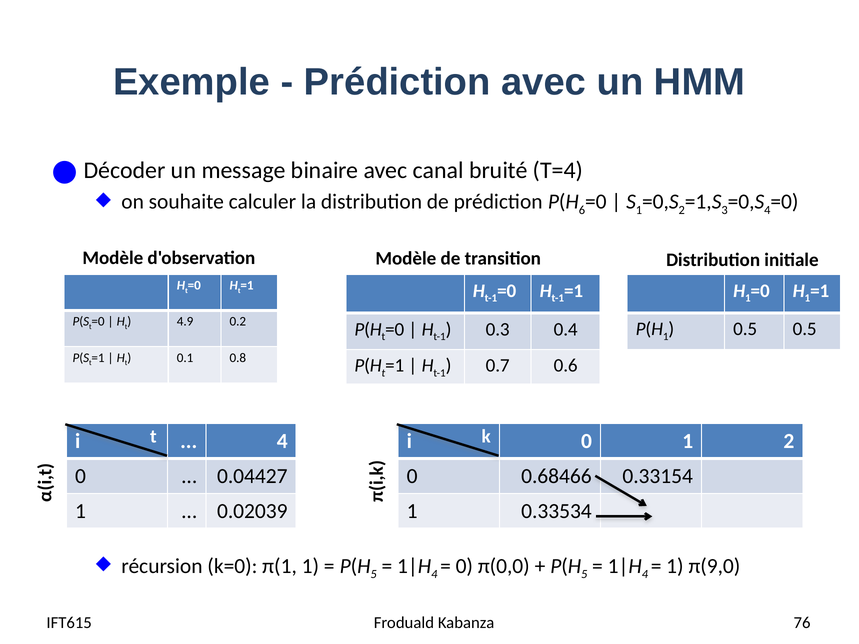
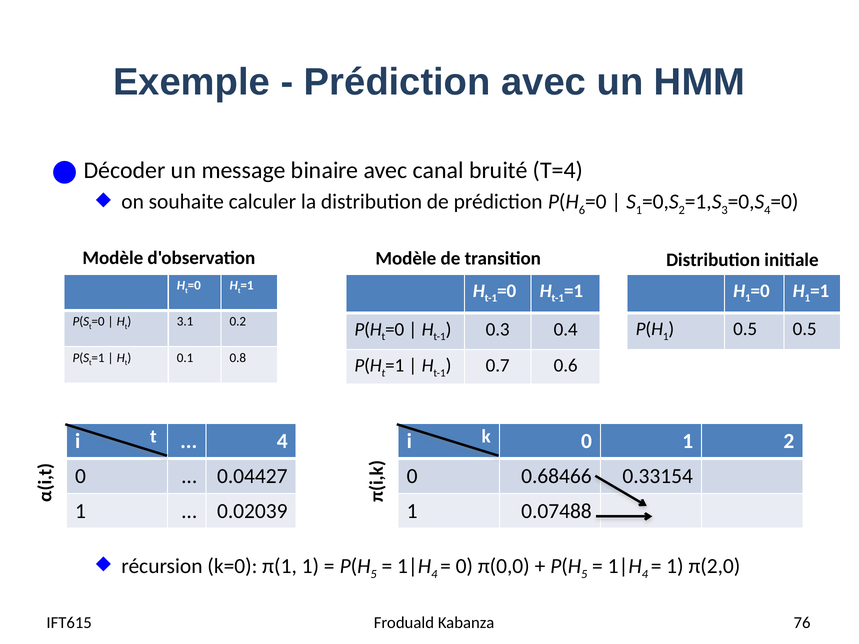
4.9: 4.9 -> 3.1
0.33534: 0.33534 -> 0.07488
π(9,0: π(9,0 -> π(2,0
